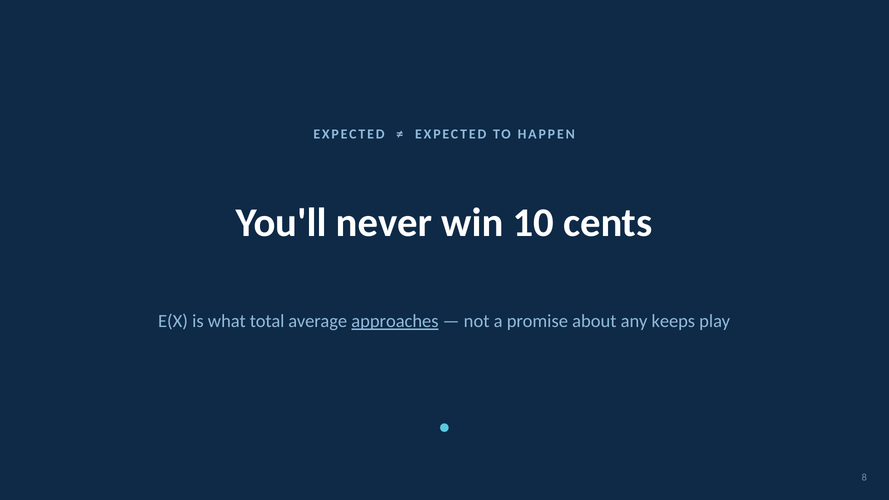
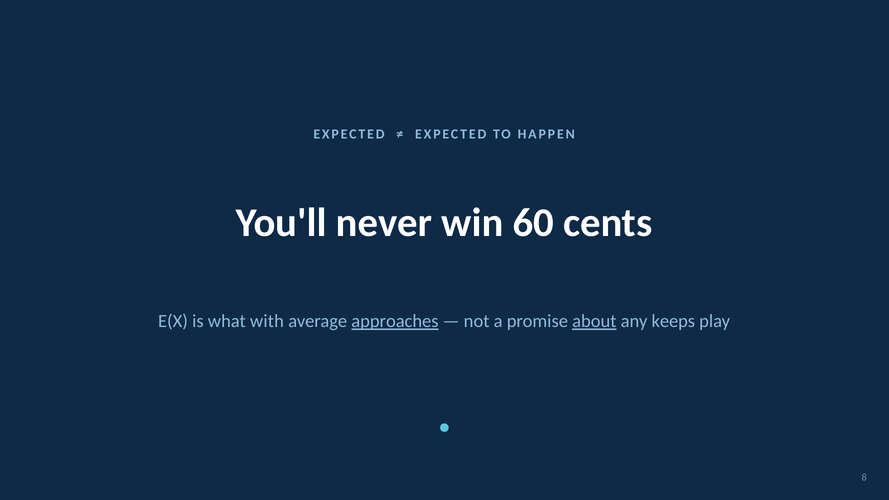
10: 10 -> 60
total: total -> with
about underline: none -> present
